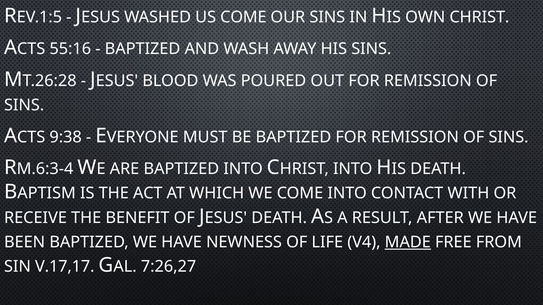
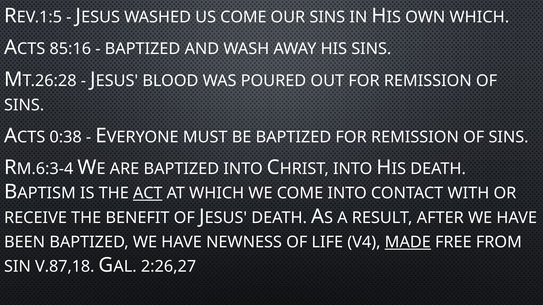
OWN CHRIST: CHRIST -> WHICH
55:16: 55:16 -> 85:16
9:38: 9:38 -> 0:38
ACT underline: none -> present
V.17,17: V.17,17 -> V.87,18
7:26,27: 7:26,27 -> 2:26,27
